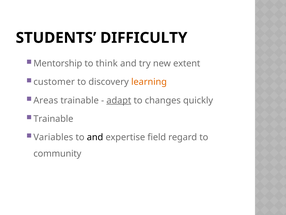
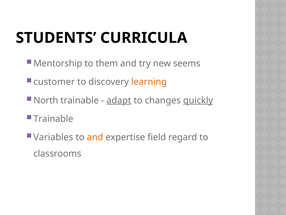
DIFFICULTY: DIFFICULTY -> CURRICULA
think: think -> them
extent: extent -> seems
Areas: Areas -> North
quickly underline: none -> present
and at (95, 137) colour: black -> orange
community: community -> classrooms
